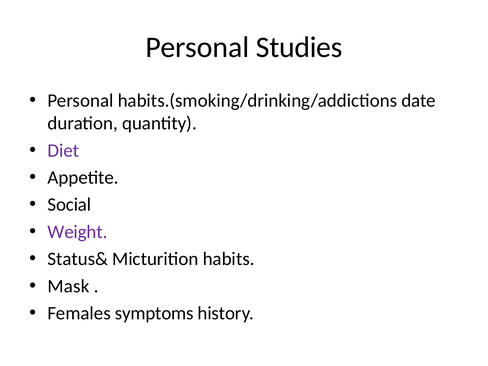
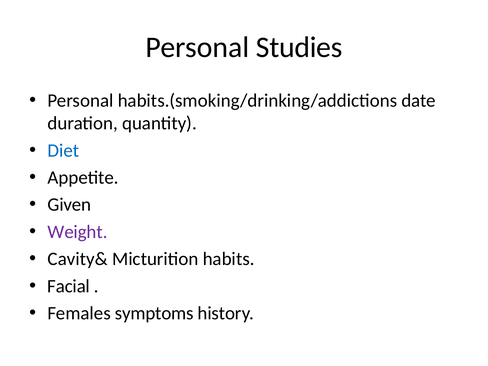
Diet colour: purple -> blue
Social: Social -> Given
Status&: Status& -> Cavity&
Mask: Mask -> Facial
